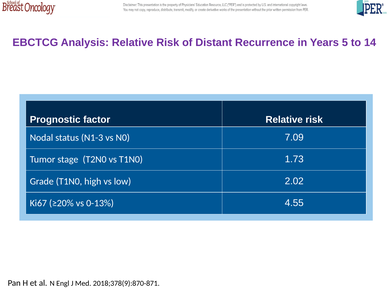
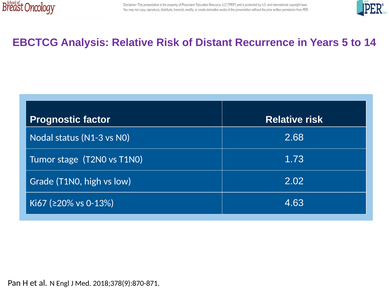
7.09: 7.09 -> 2.68
4.55: 4.55 -> 4.63
